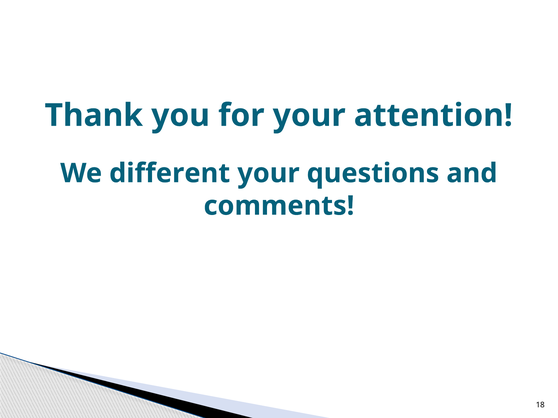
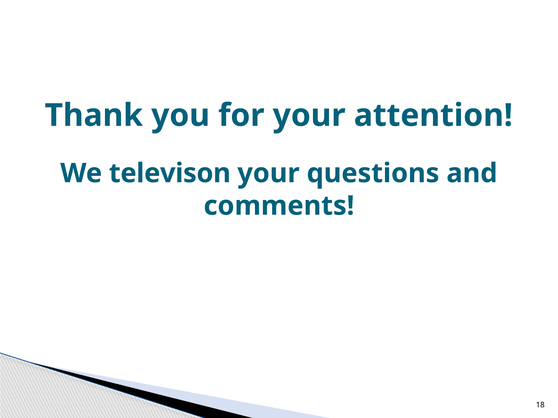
different: different -> televison
